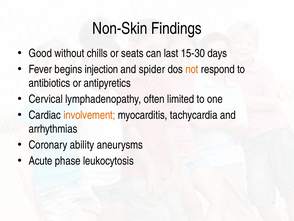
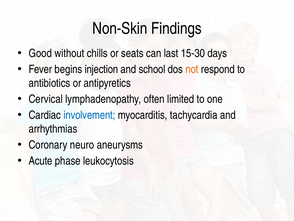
spider: spider -> school
involvement colour: orange -> blue
ability: ability -> neuro
